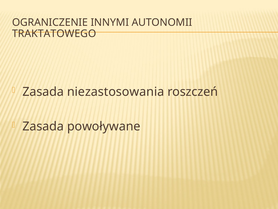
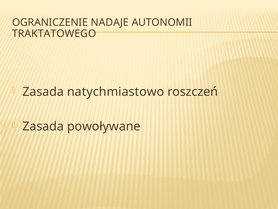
INNYMI: INNYMI -> NADAJE
niezastosowania: niezastosowania -> natychmiastowo
